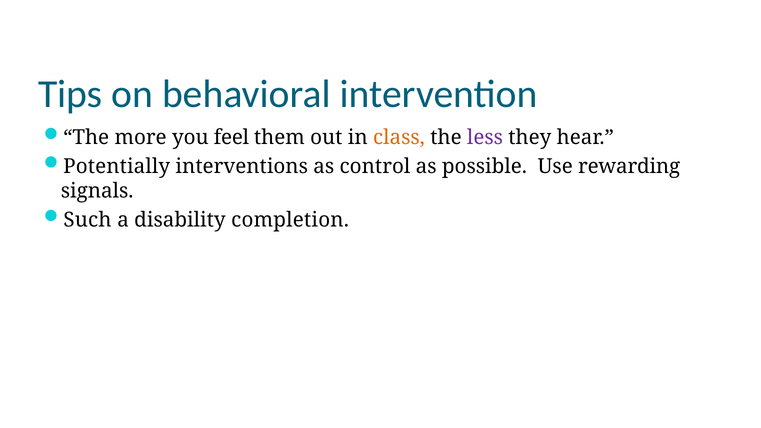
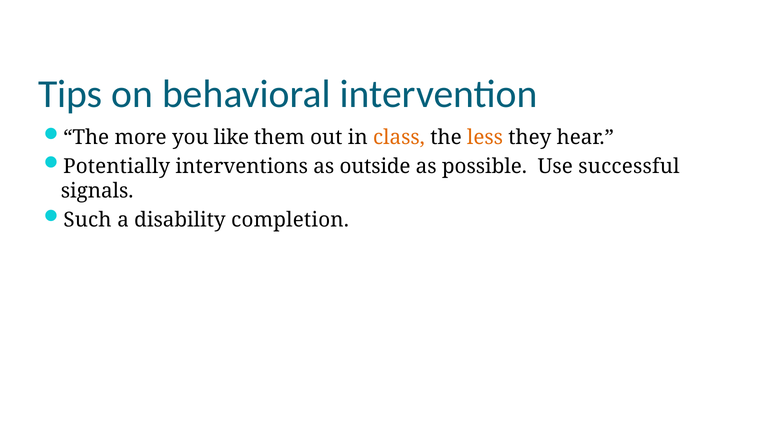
feel: feel -> like
less colour: purple -> orange
control: control -> outside
rewarding: rewarding -> successful
